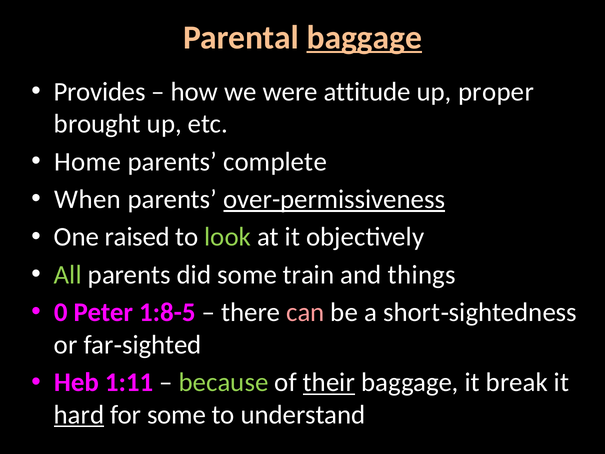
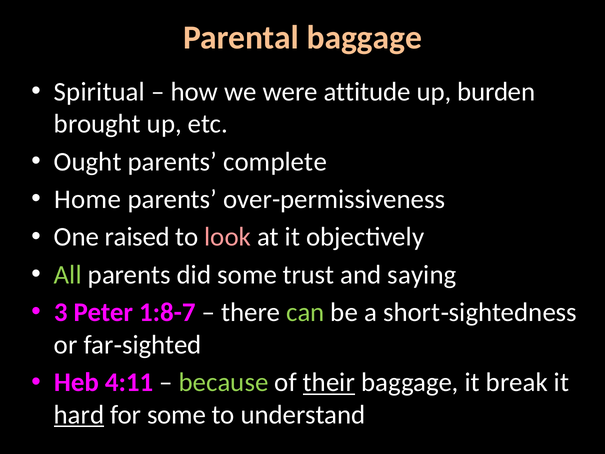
baggage at (364, 38) underline: present -> none
Provides: Provides -> Spiritual
proper: proper -> burden
Home: Home -> Ought
When: When -> Home
over-permissiveness underline: present -> none
look colour: light green -> pink
train: train -> trust
things: things -> saying
0: 0 -> 3
1:8-5: 1:8-5 -> 1:8-7
can colour: pink -> light green
1:11: 1:11 -> 4:11
